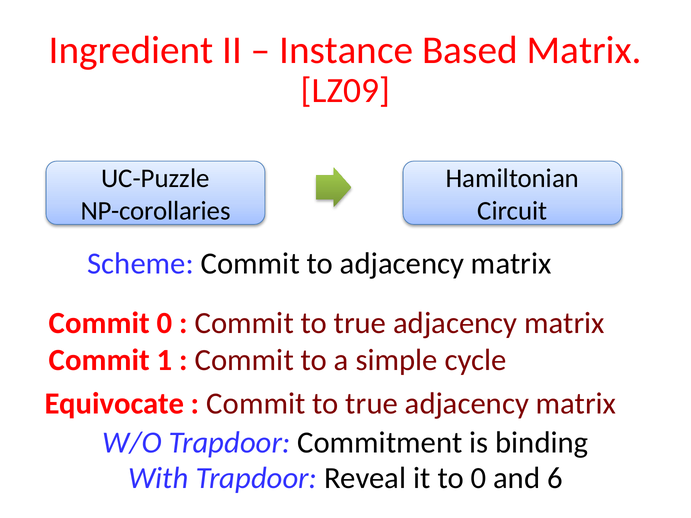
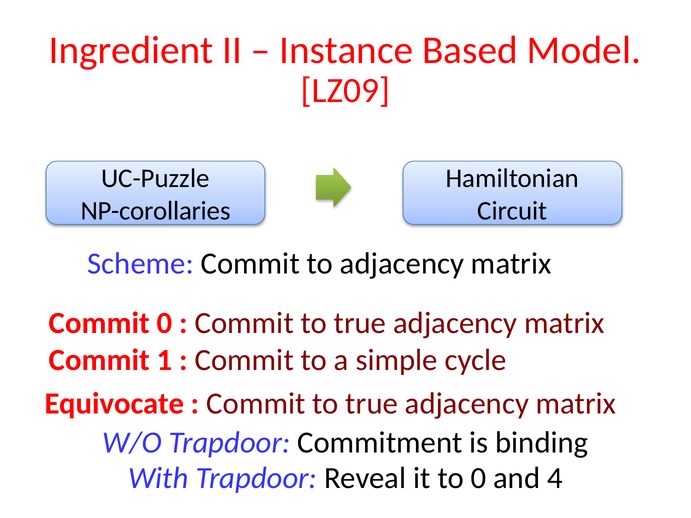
Based Matrix: Matrix -> Model
6: 6 -> 4
